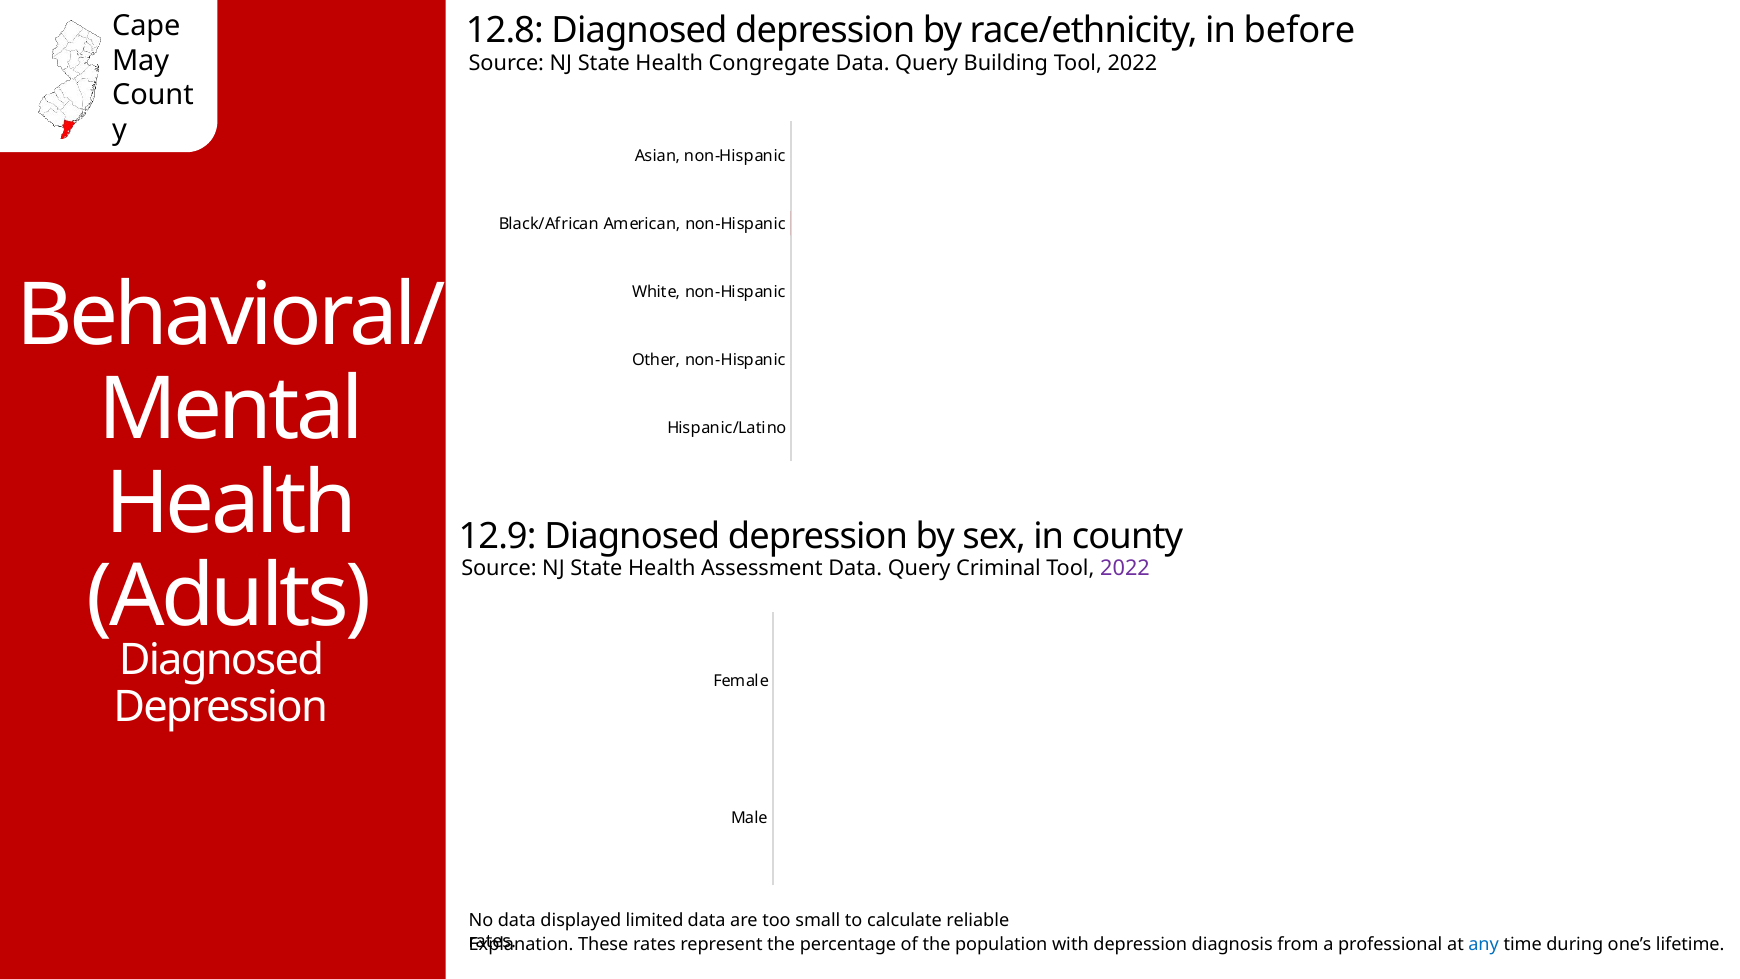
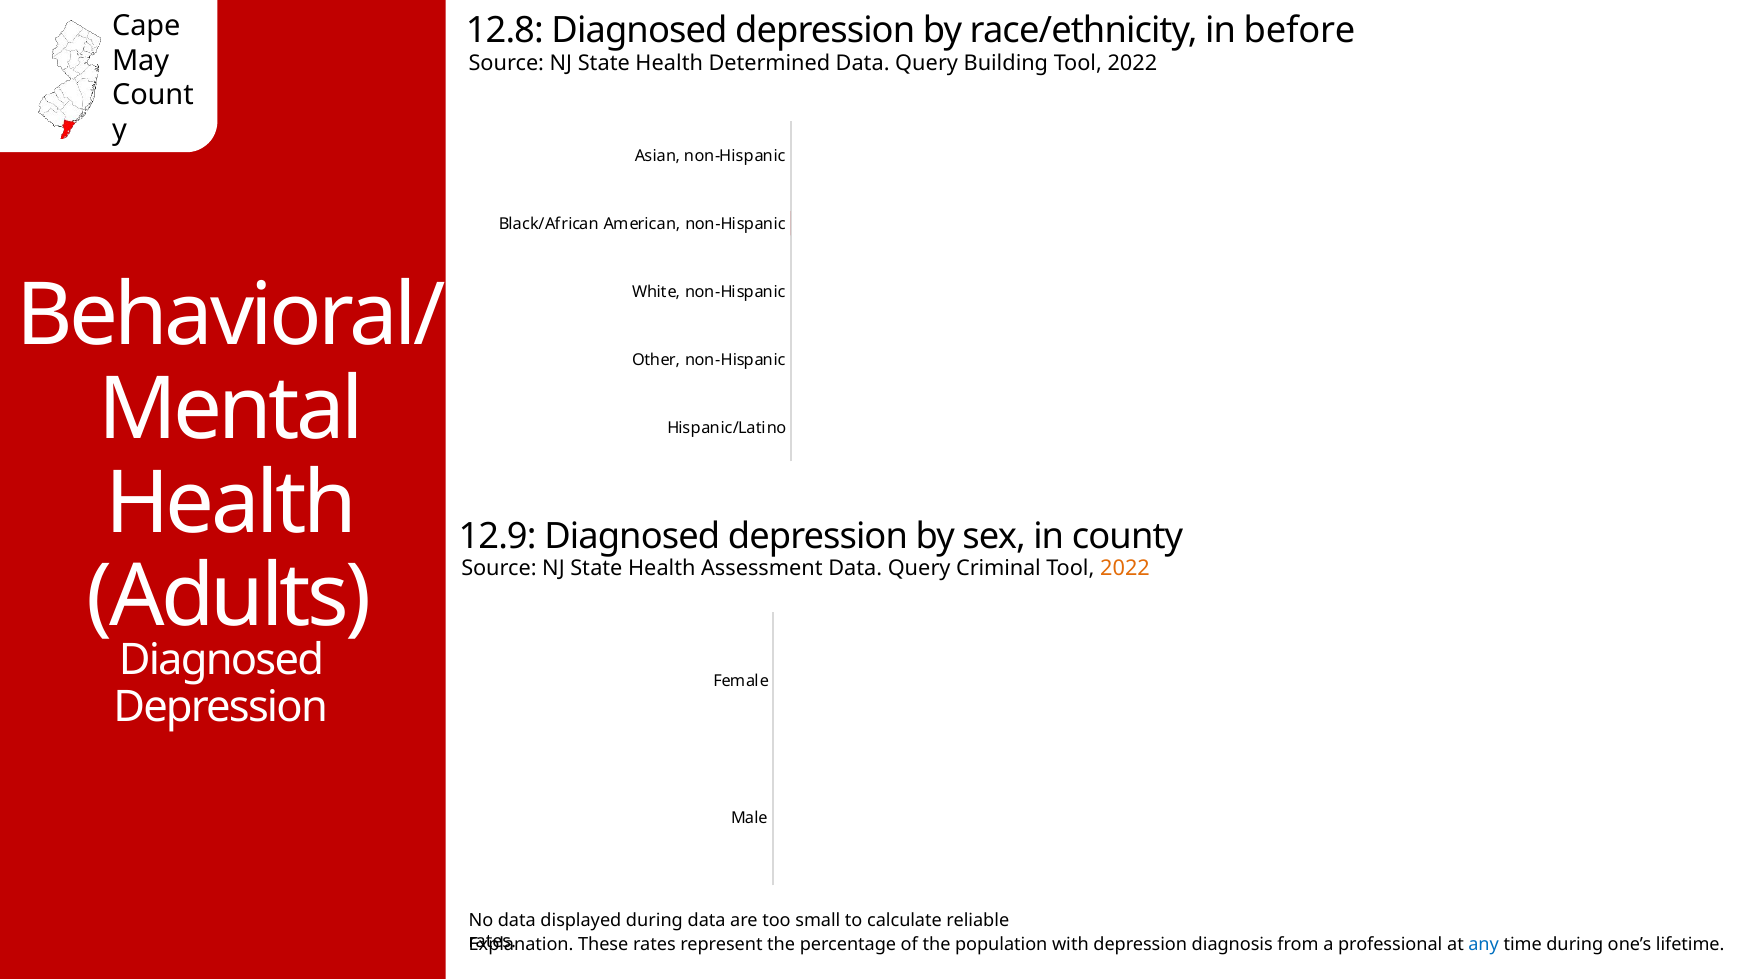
Congregate: Congregate -> Determined
2022 at (1125, 569) colour: purple -> orange
displayed limited: limited -> during
